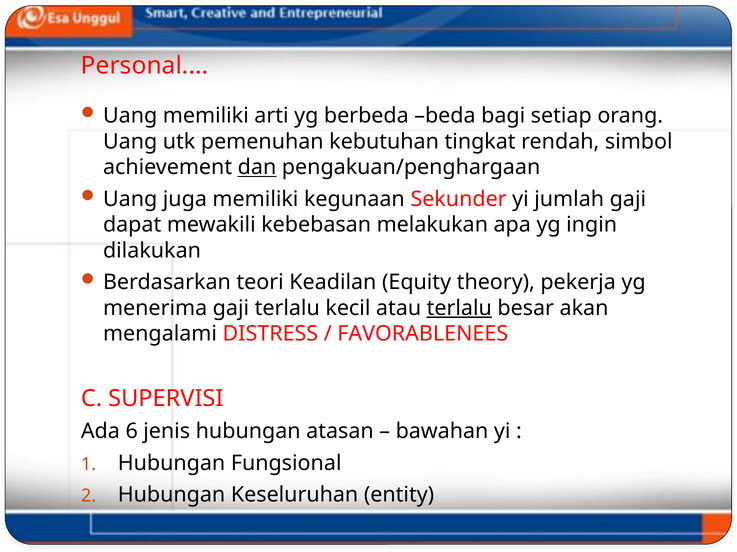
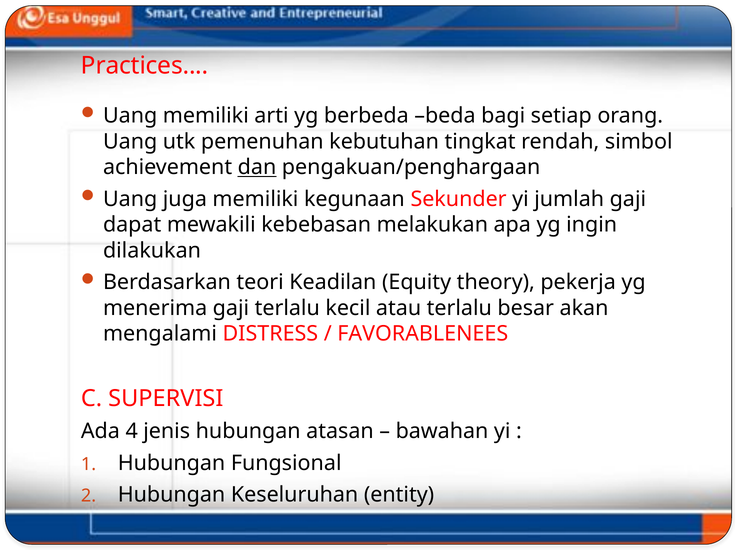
Personal: Personal -> Practices
terlalu at (459, 308) underline: present -> none
6: 6 -> 4
